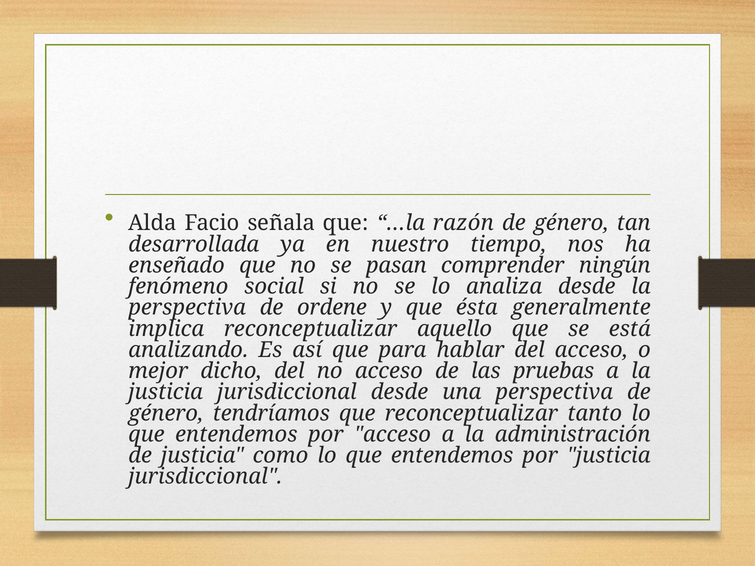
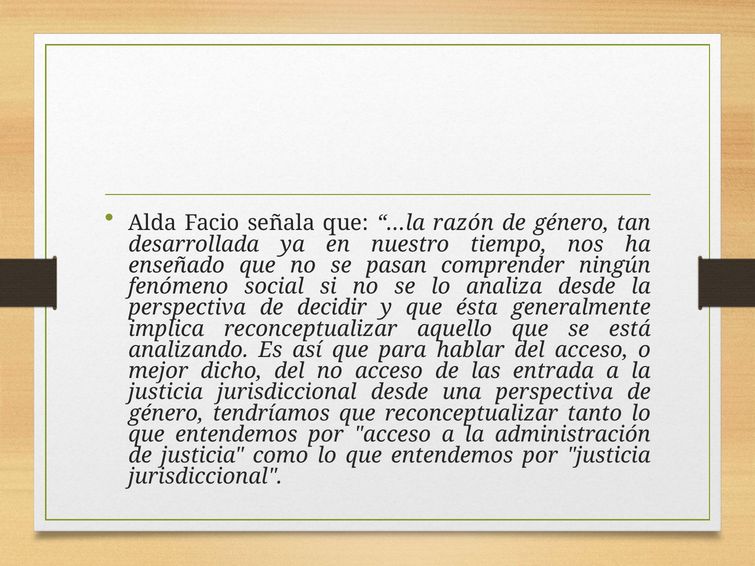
ordene: ordene -> decidir
pruebas: pruebas -> entrada
